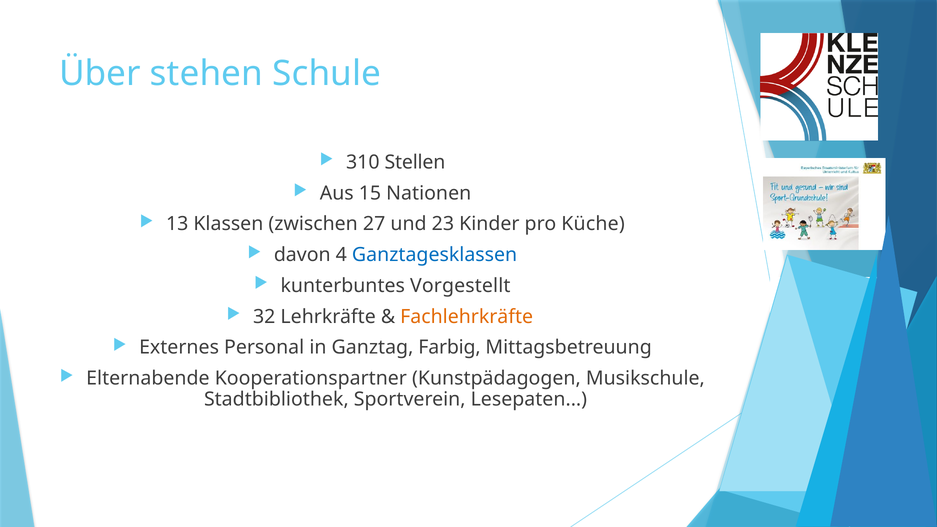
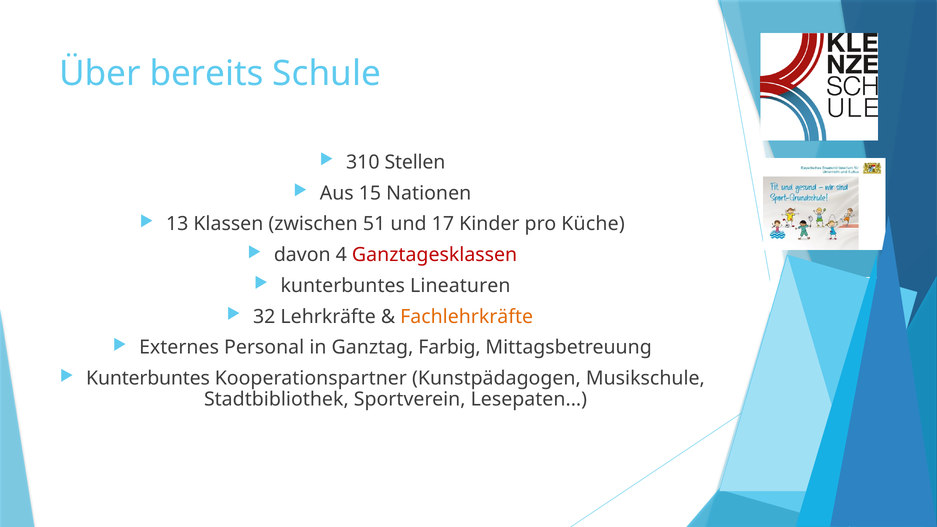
stehen: stehen -> bereits
27: 27 -> 51
23: 23 -> 17
Ganztagesklassen colour: blue -> red
Vorgestellt: Vorgestellt -> Lineaturen
Elternabende at (148, 378): Elternabende -> Kunterbuntes
